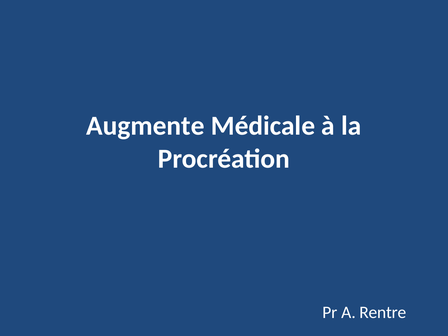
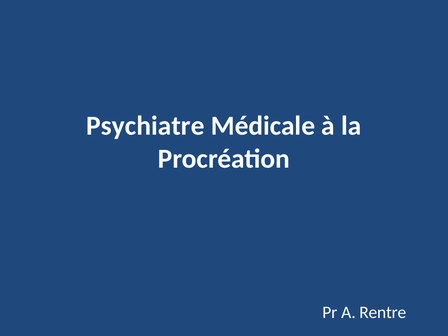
Augmente: Augmente -> Psychiatre
